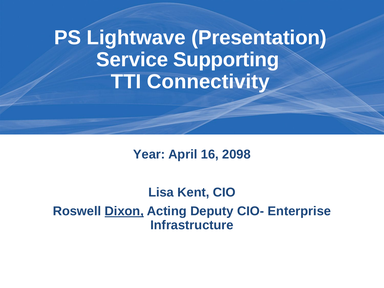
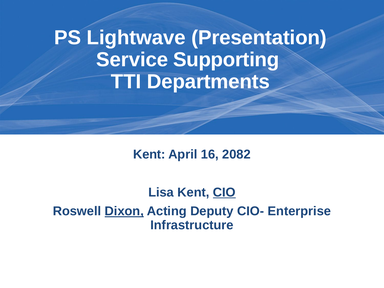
Connectivity: Connectivity -> Departments
Year at (149, 154): Year -> Kent
2098: 2098 -> 2082
CIO underline: none -> present
